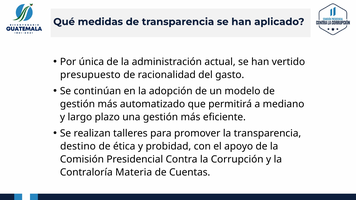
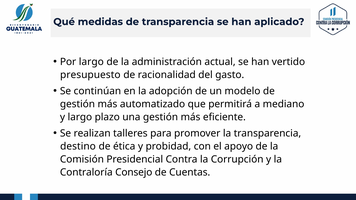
Por única: única -> largo
Materia: Materia -> Consejo
